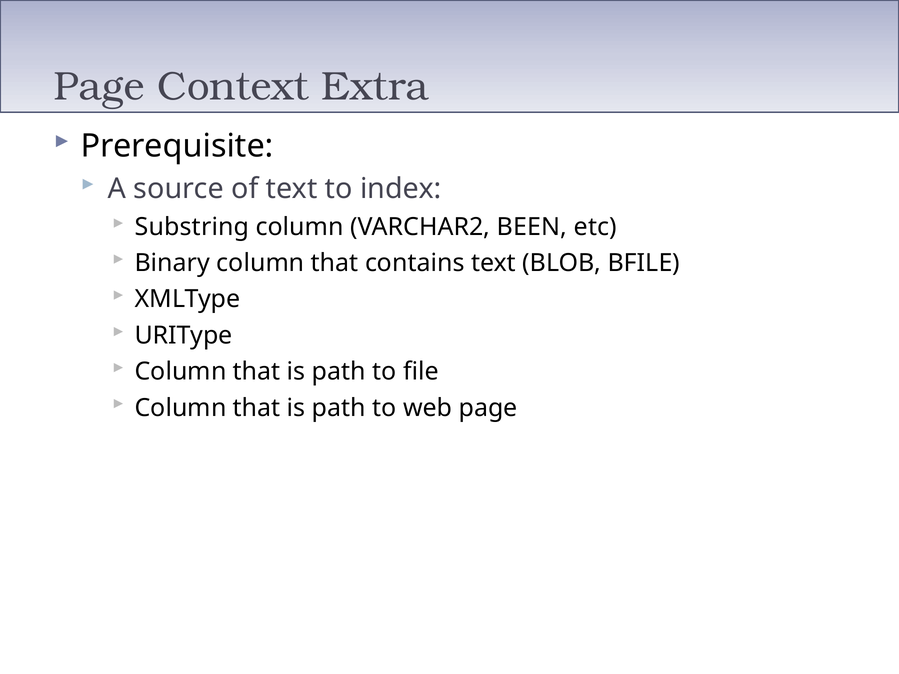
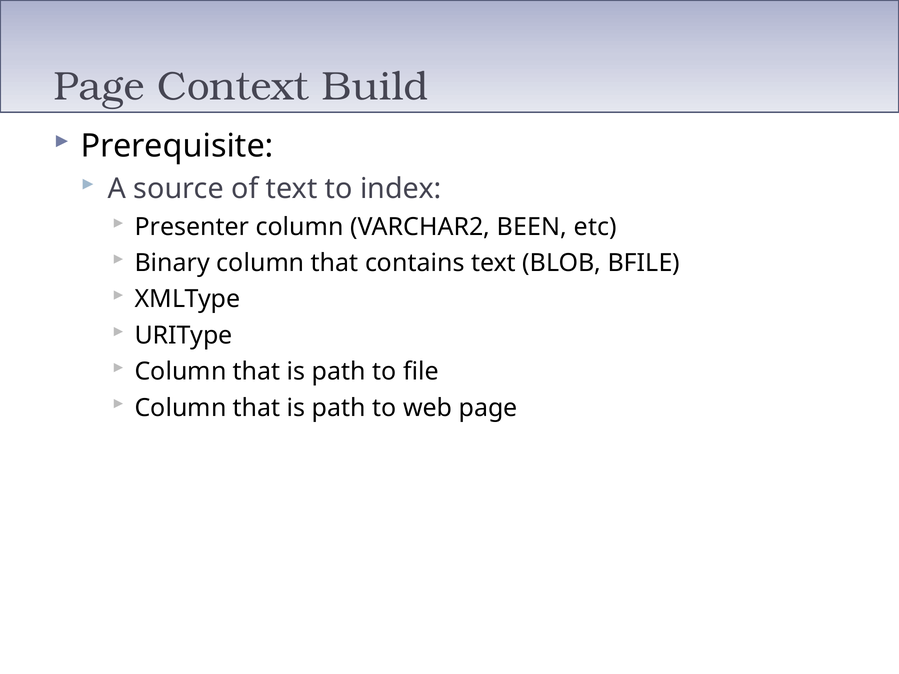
Extra: Extra -> Build
Substring: Substring -> Presenter
